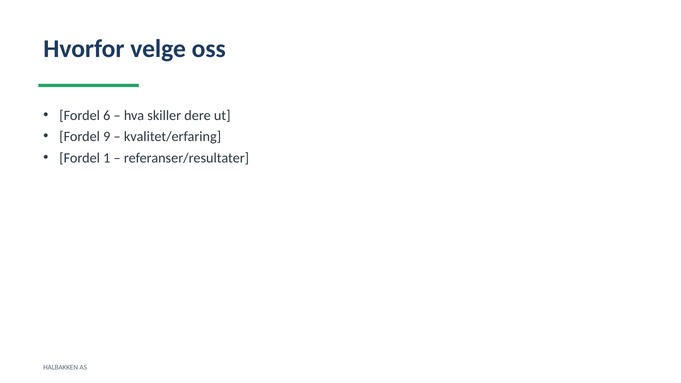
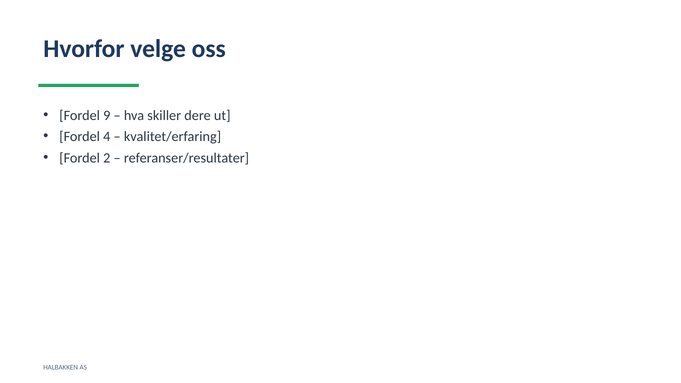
6: 6 -> 9
9: 9 -> 4
1: 1 -> 2
